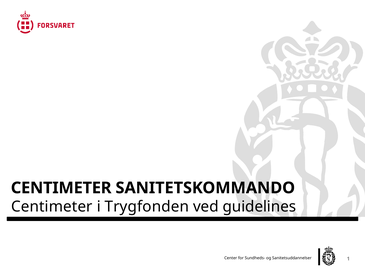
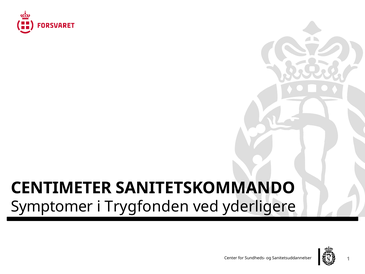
Centimeter at (52, 207): Centimeter -> Symptomer
guidelines: guidelines -> yderligere
